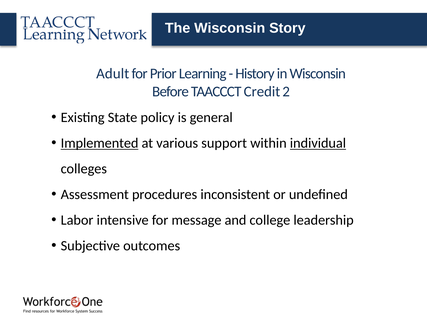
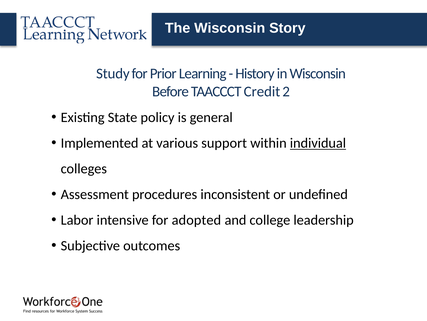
Adult: Adult -> Study
Implemented underline: present -> none
message: message -> adopted
